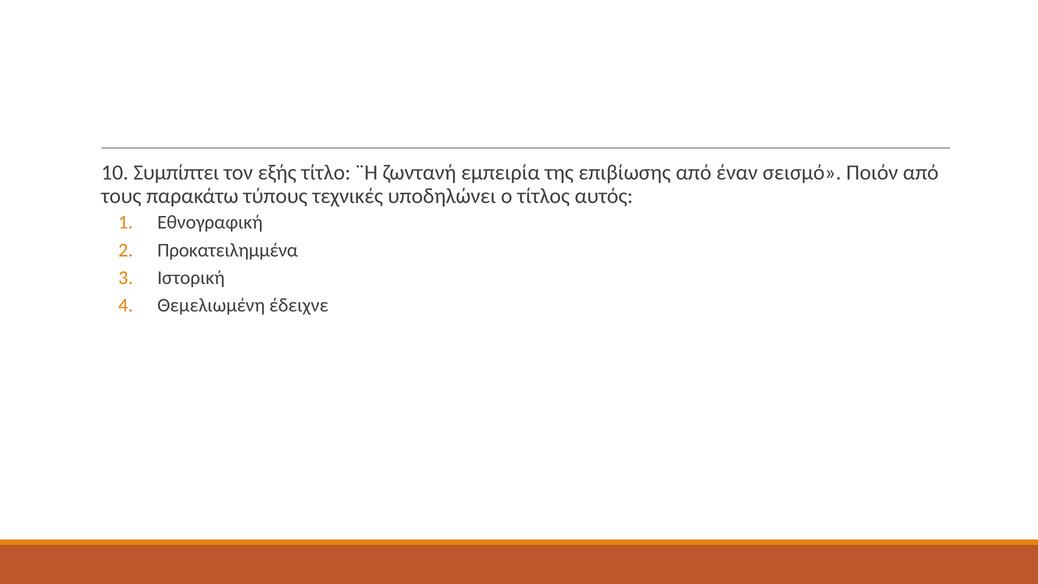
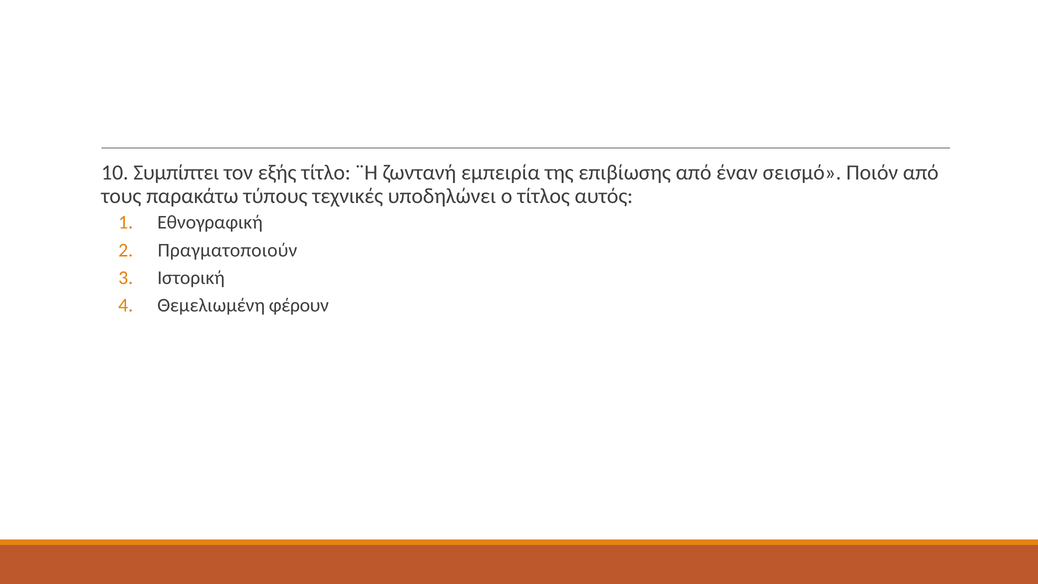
Προκατειλημμένα: Προκατειλημμένα -> Πραγματοποιούν
έδειχνε: έδειχνε -> φέρουν
